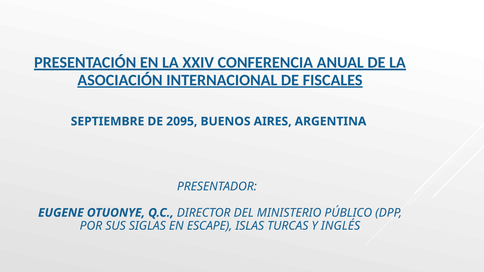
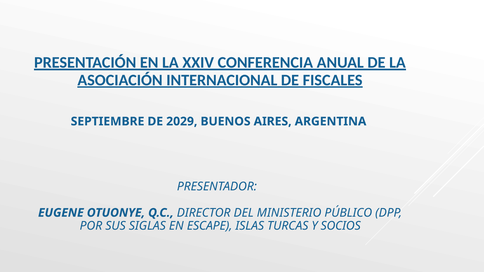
2095: 2095 -> 2029
INGLÉS: INGLÉS -> SOCIOS
